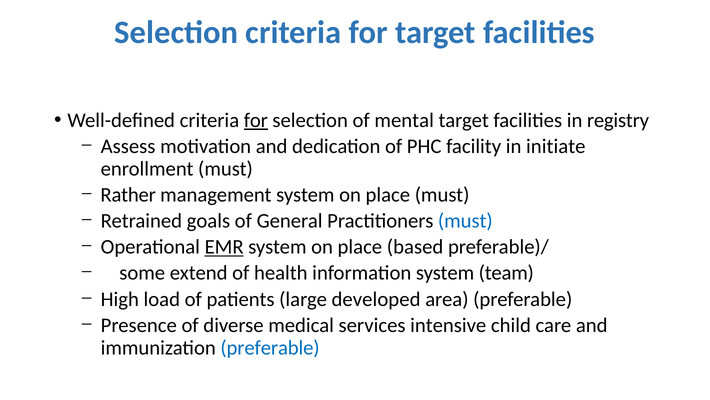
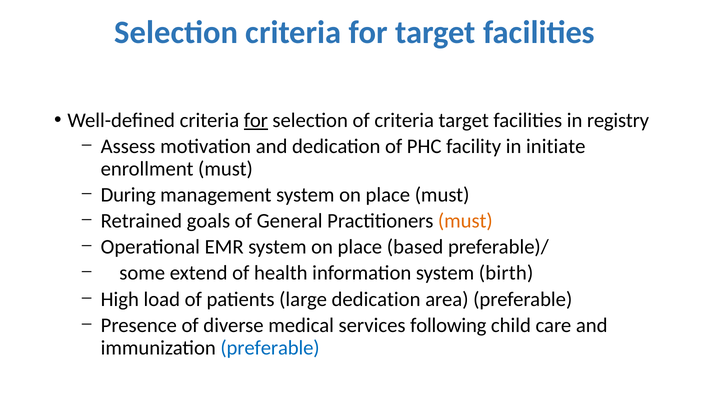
of mental: mental -> criteria
Rather: Rather -> During
must at (465, 221) colour: blue -> orange
EMR underline: present -> none
team: team -> birth
large developed: developed -> dedication
intensive: intensive -> following
